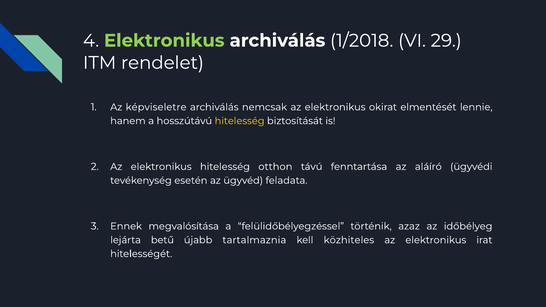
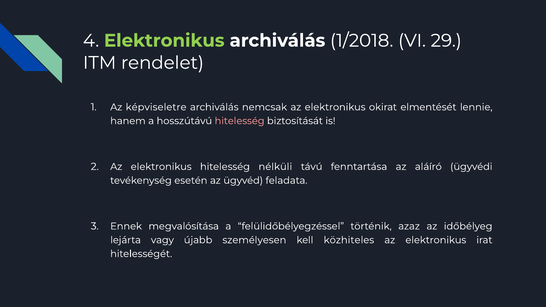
hitelesség at (240, 121) colour: yellow -> pink
otthon: otthon -> nélküli
betű: betű -> vagy
tartalmaznia: tartalmaznia -> személyesen
